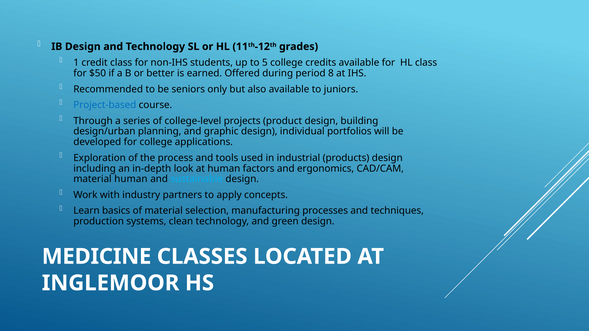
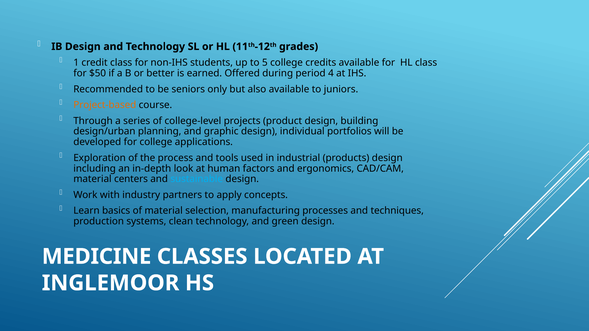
8: 8 -> 4
Project-based colour: blue -> orange
material human: human -> centers
